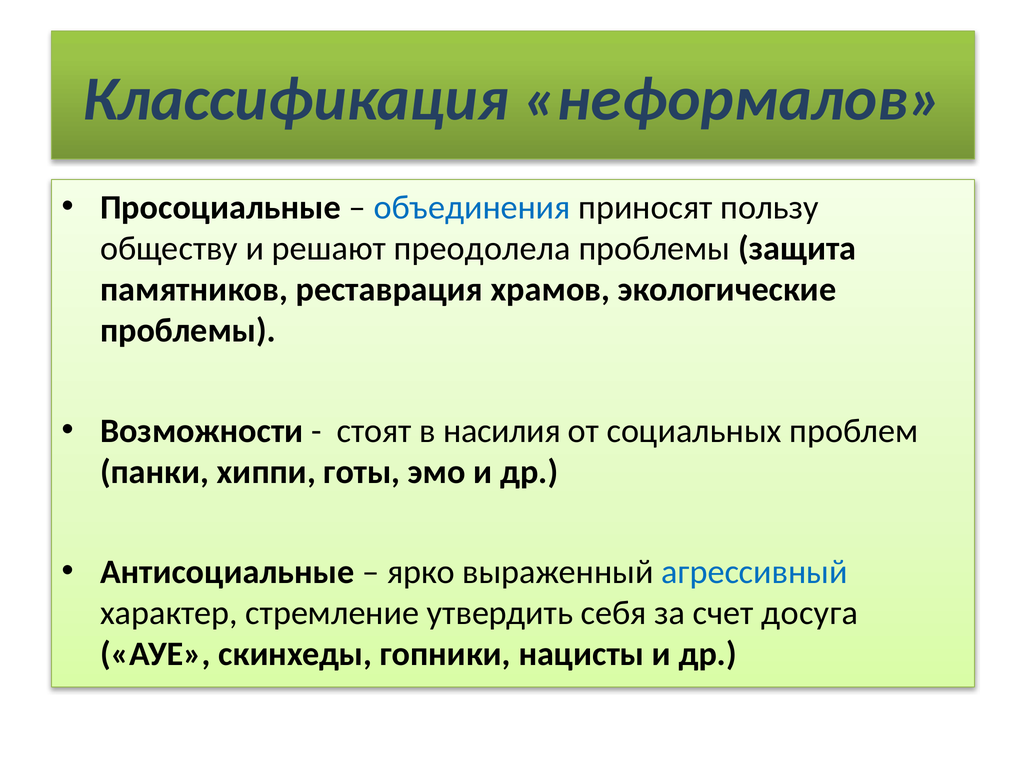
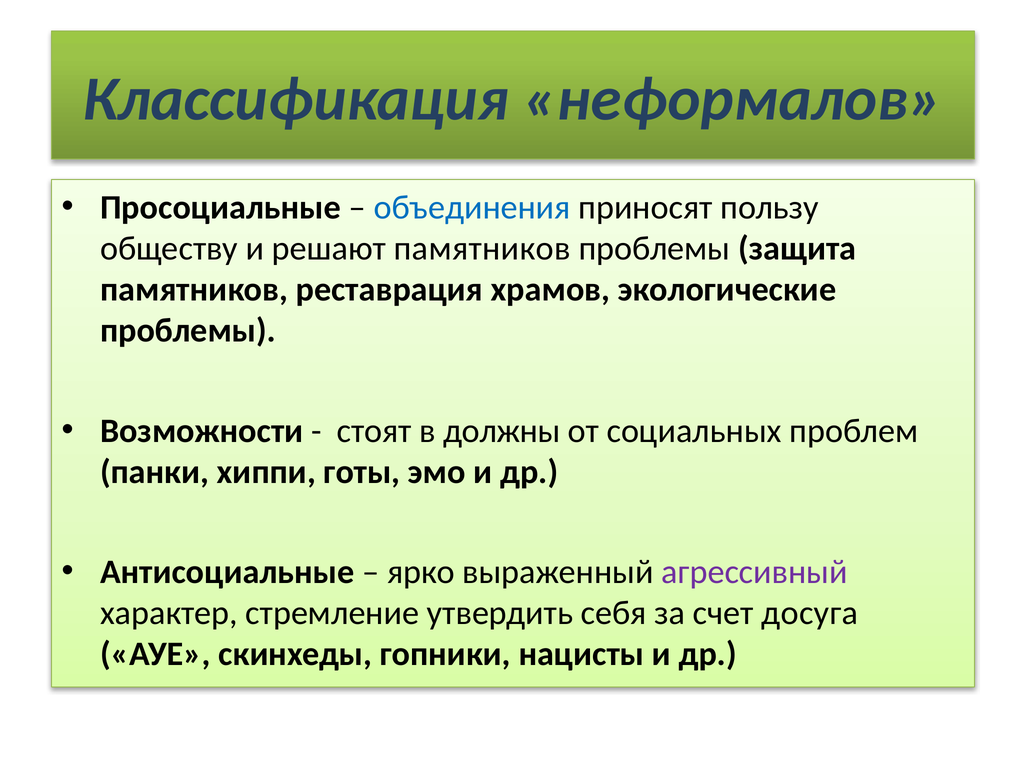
решают преодолела: преодолела -> памятников
насилия: насилия -> должны
агрессивный colour: blue -> purple
